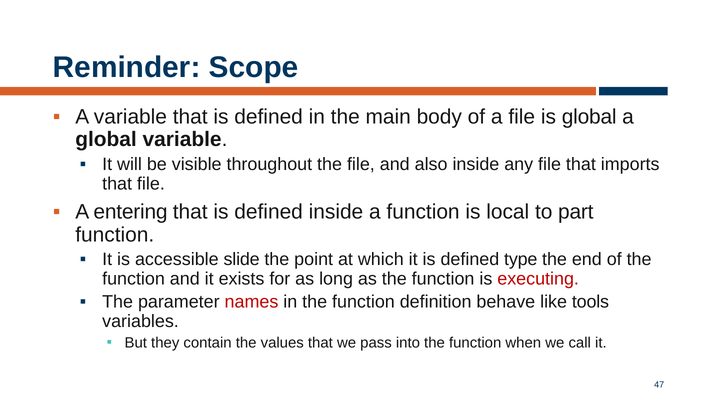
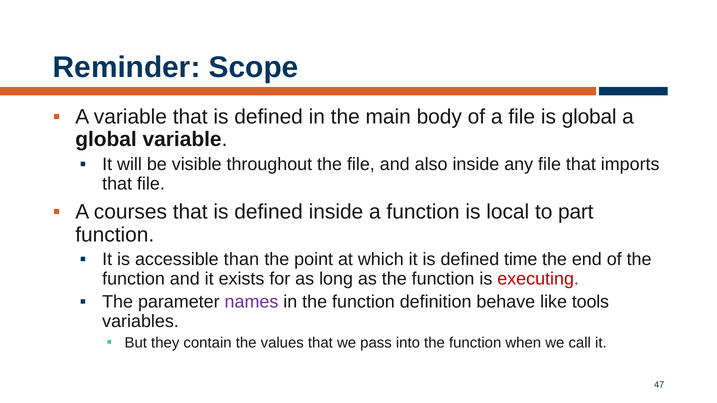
entering: entering -> courses
slide: slide -> than
type: type -> time
names colour: red -> purple
